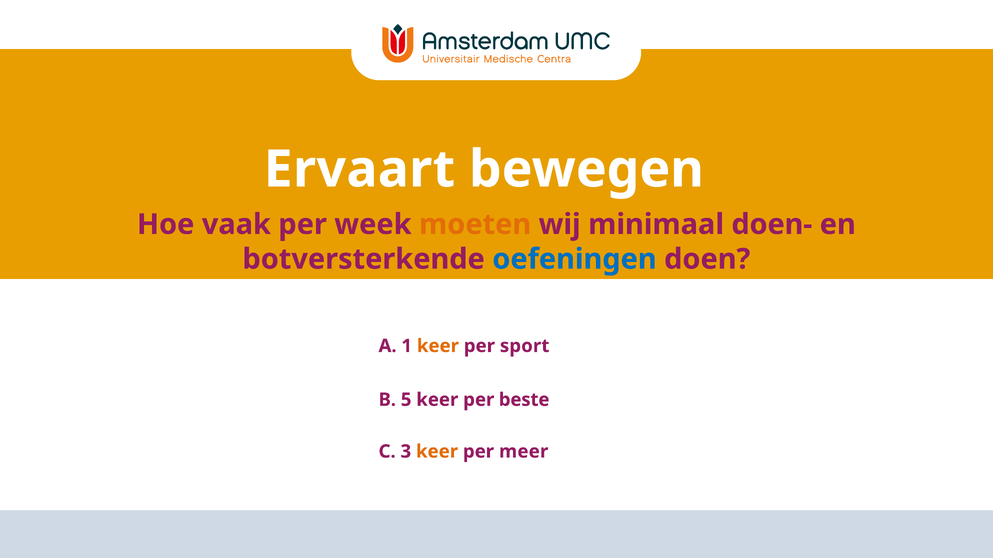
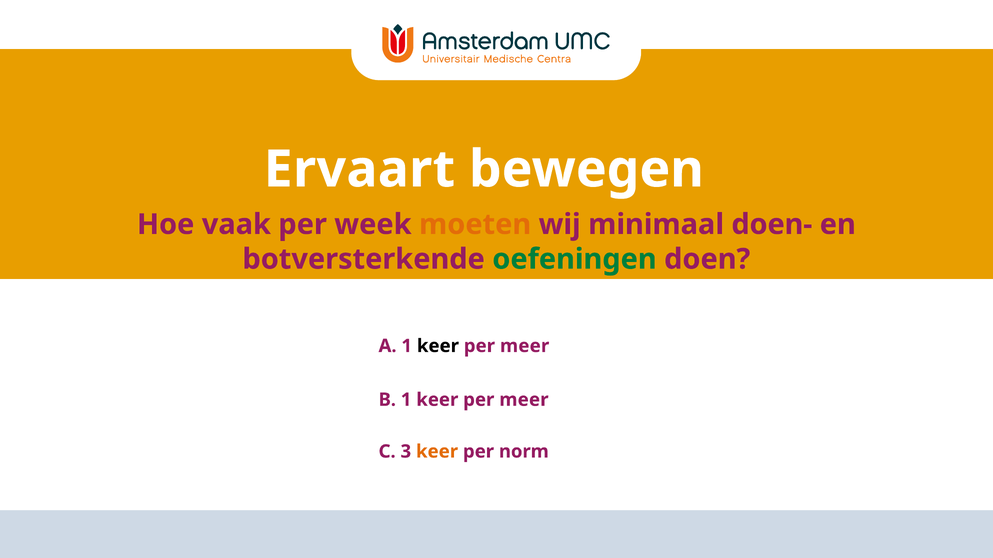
oefeningen colour: blue -> green
keer at (438, 346) colour: orange -> black
sport at (525, 346): sport -> meer
B 5: 5 -> 1
beste at (524, 400): beste -> meer
meer: meer -> norm
